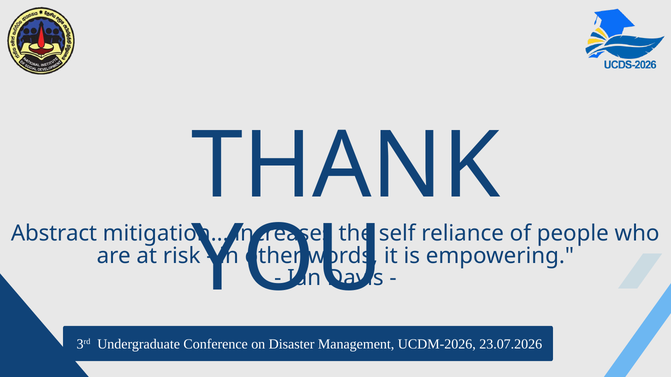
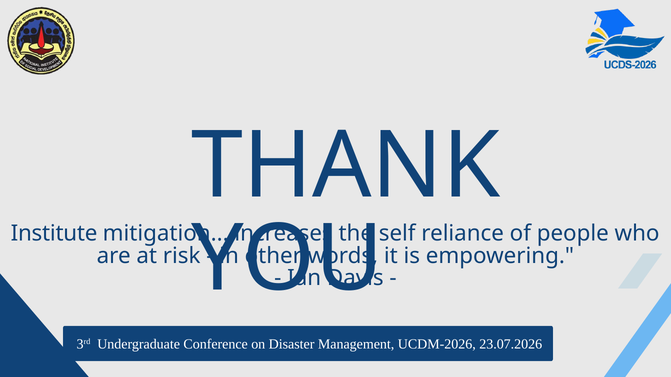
Abstract: Abstract -> Institute
